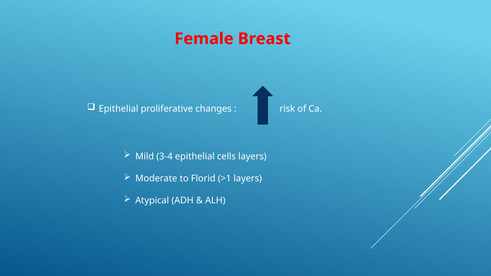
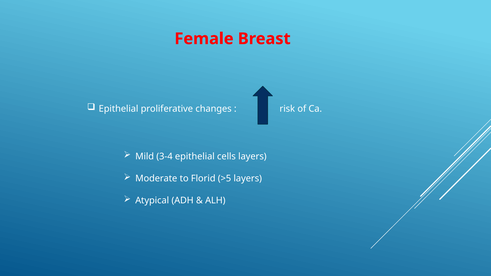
>1: >1 -> >5
